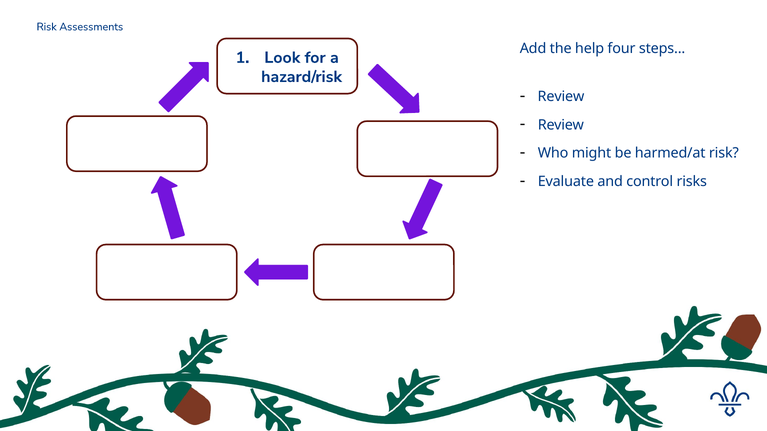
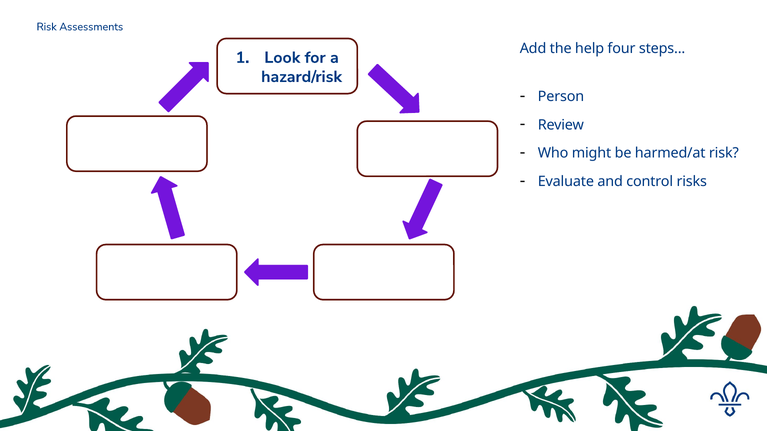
Review at (561, 97): Review -> Person
